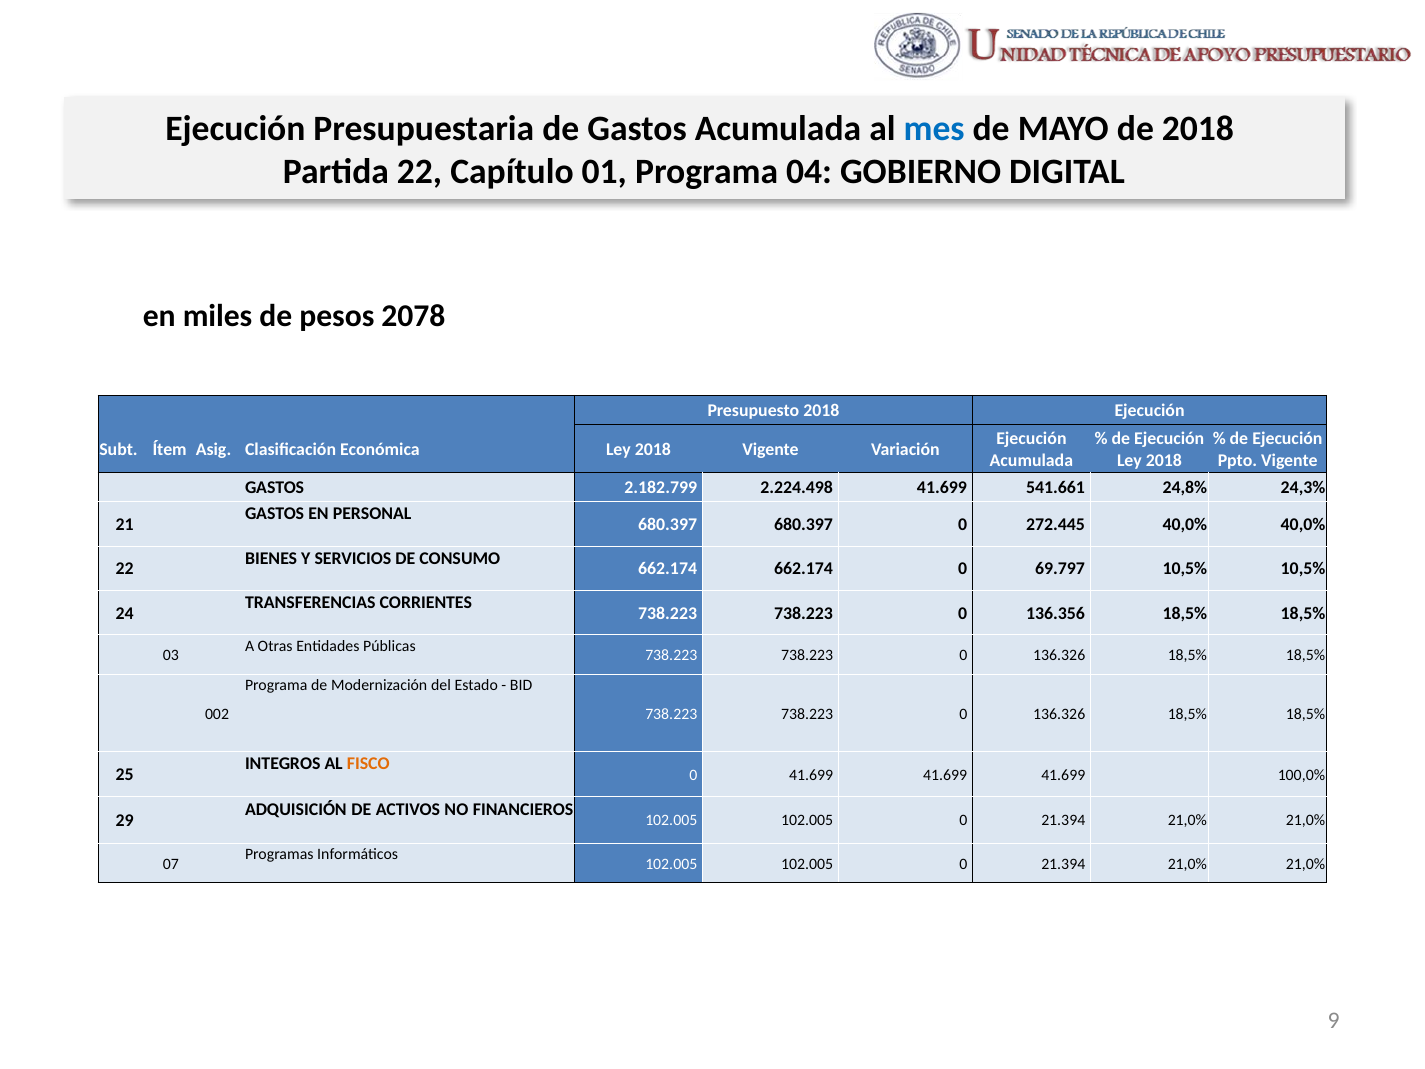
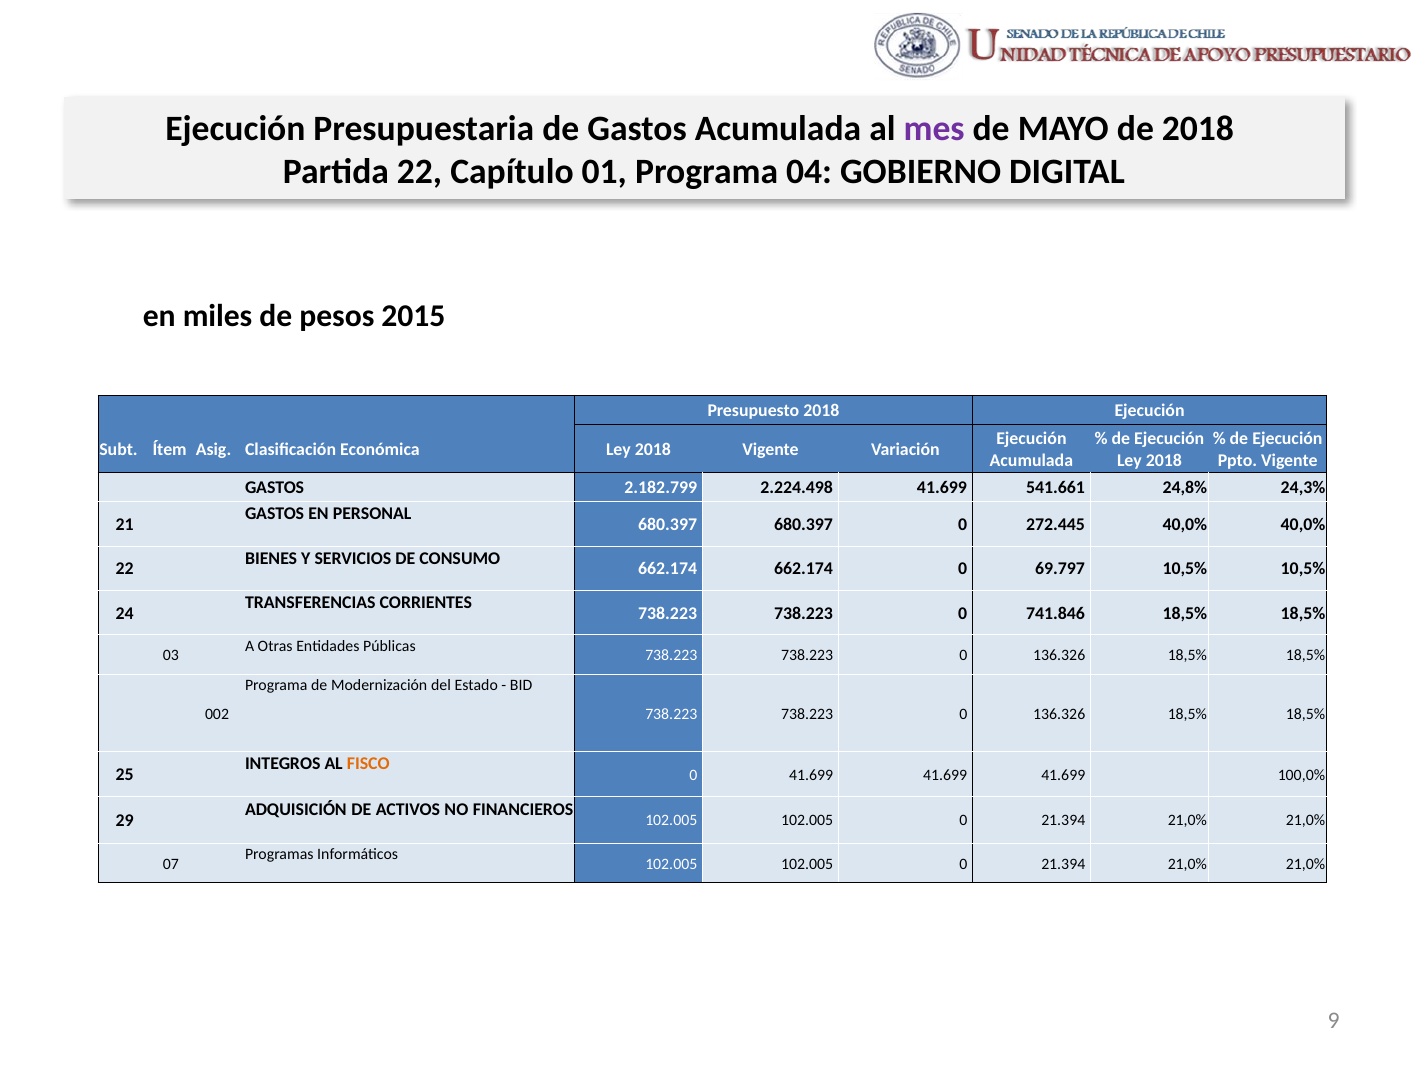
mes colour: blue -> purple
2078: 2078 -> 2015
136.356: 136.356 -> 741.846
